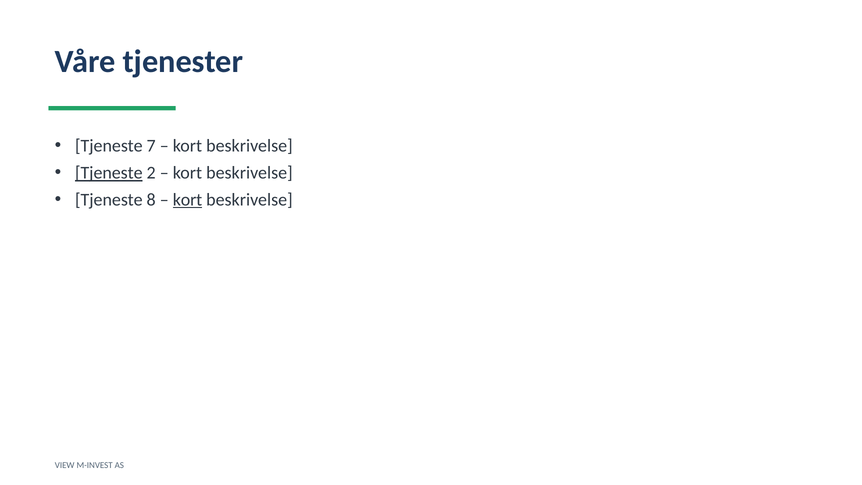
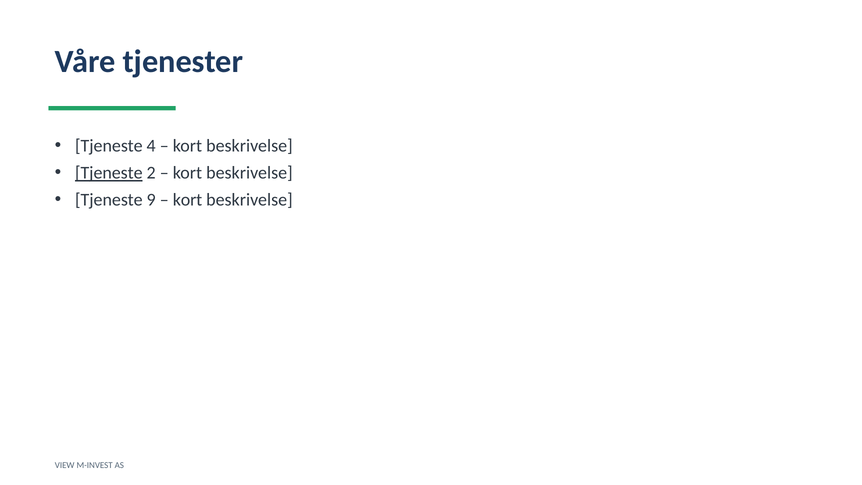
7: 7 -> 4
8: 8 -> 9
kort at (188, 200) underline: present -> none
